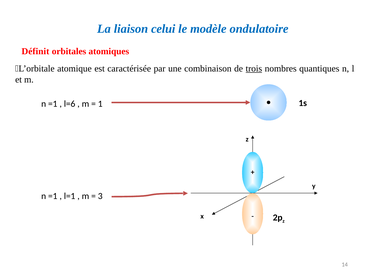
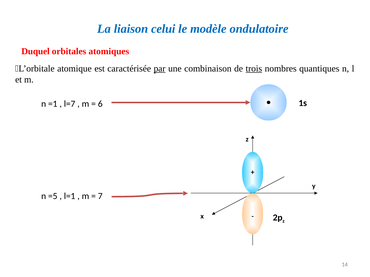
Définit: Définit -> Duquel
par underline: none -> present
l=6: l=6 -> l=7
1: 1 -> 6
=1 at (53, 196): =1 -> =5
3: 3 -> 7
